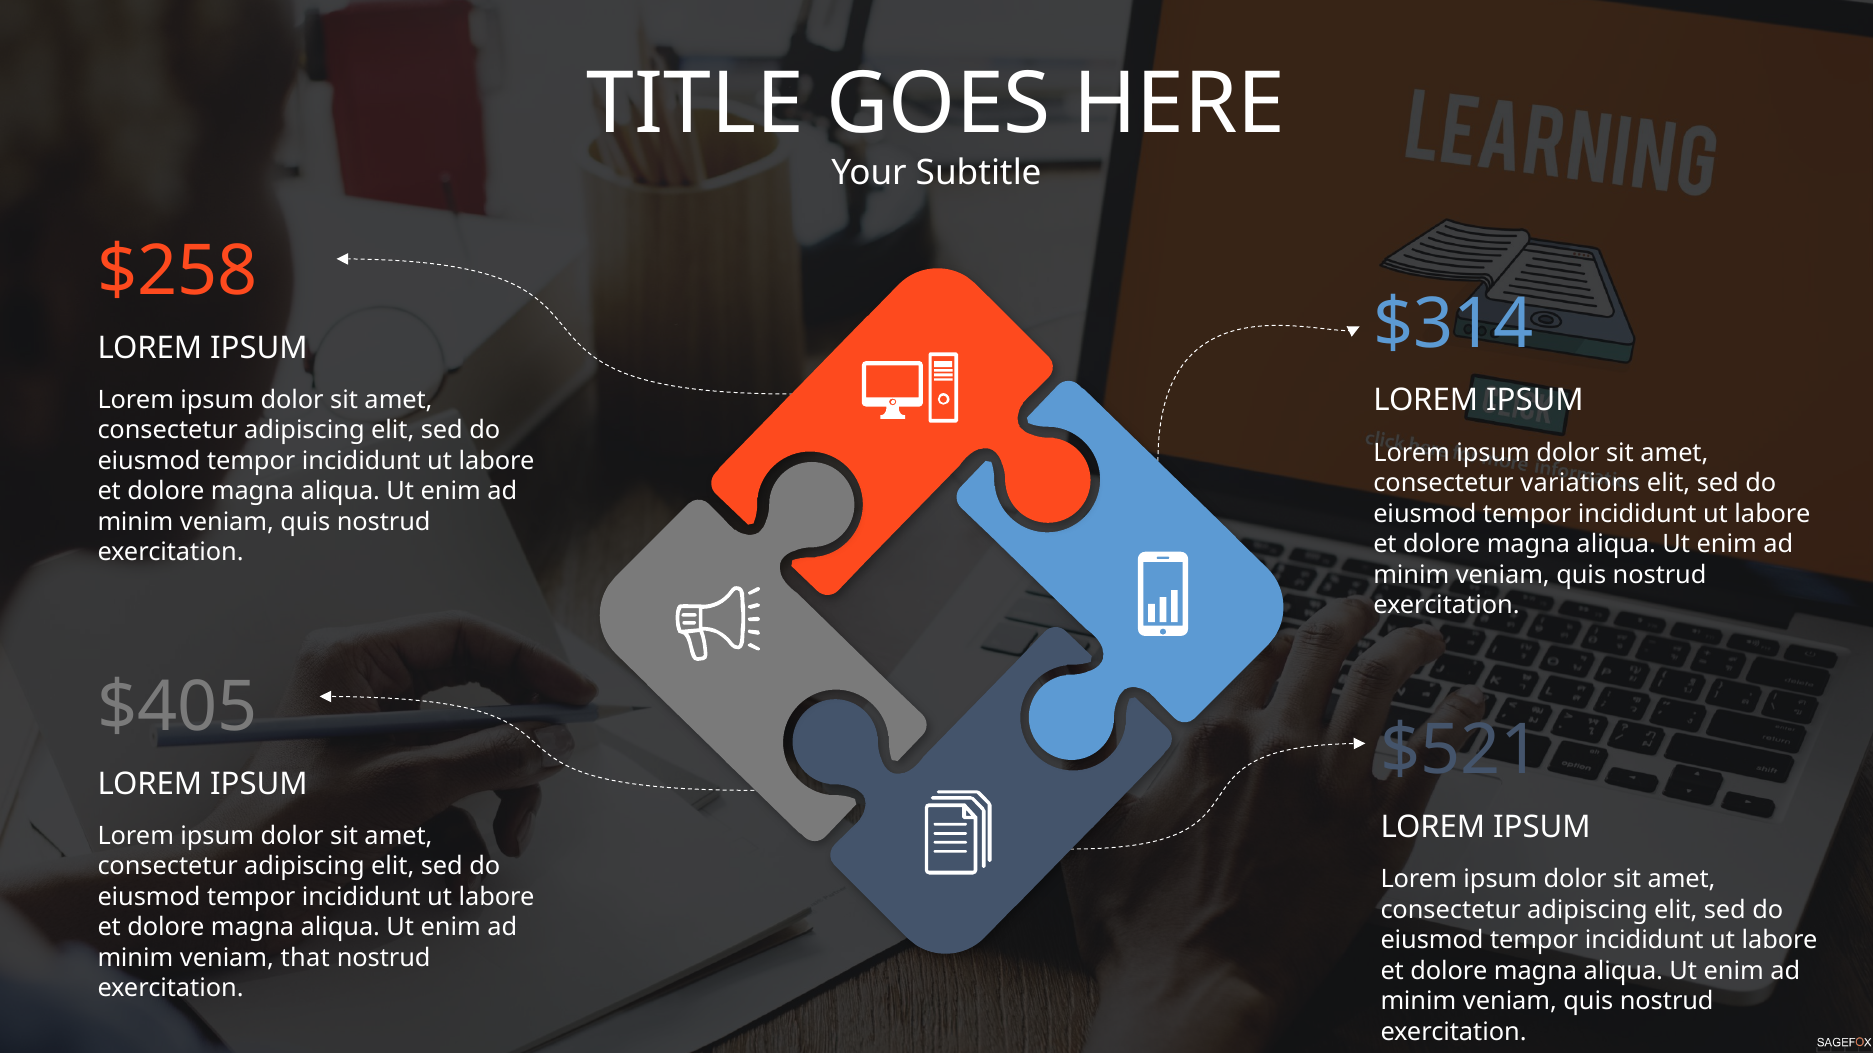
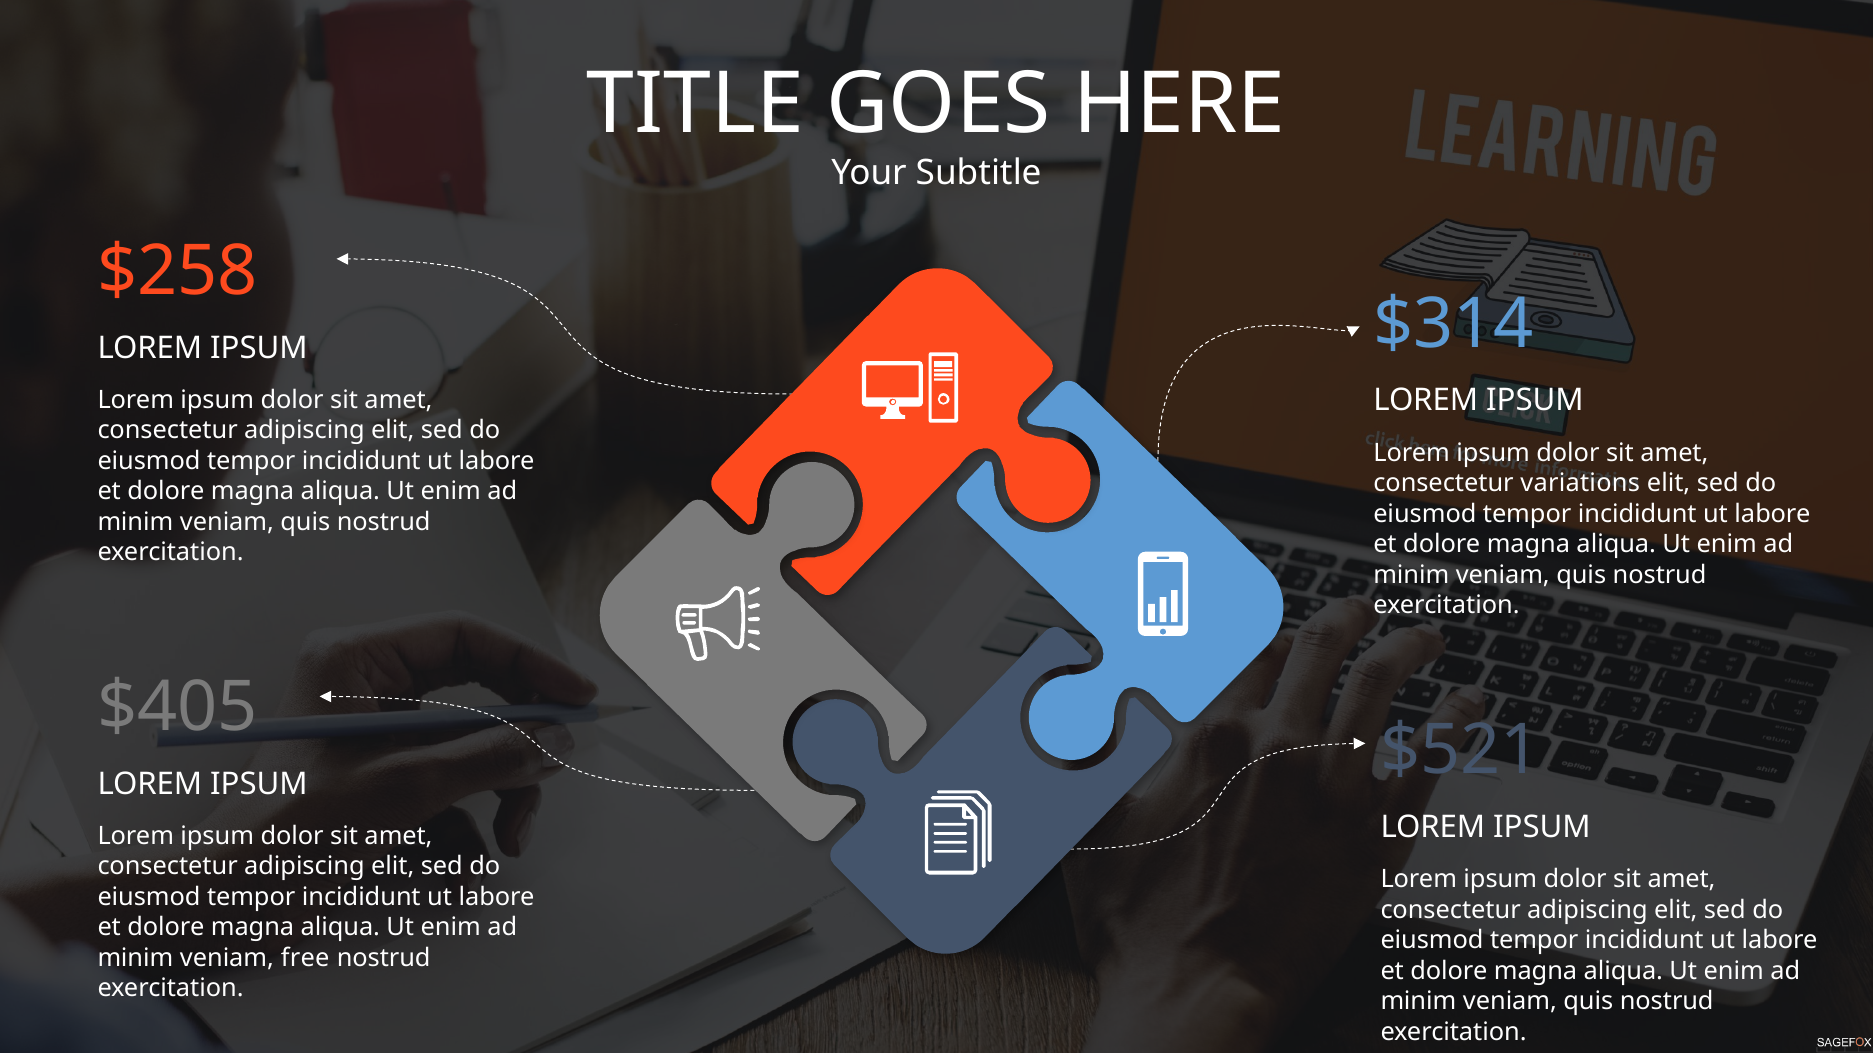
that: that -> free
